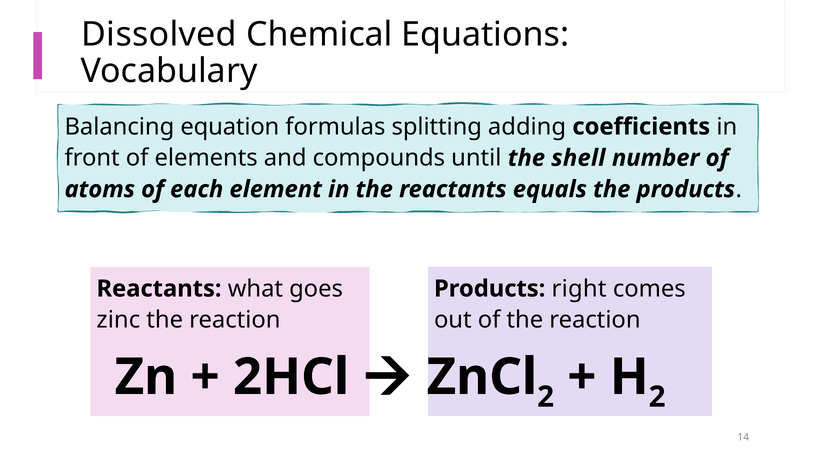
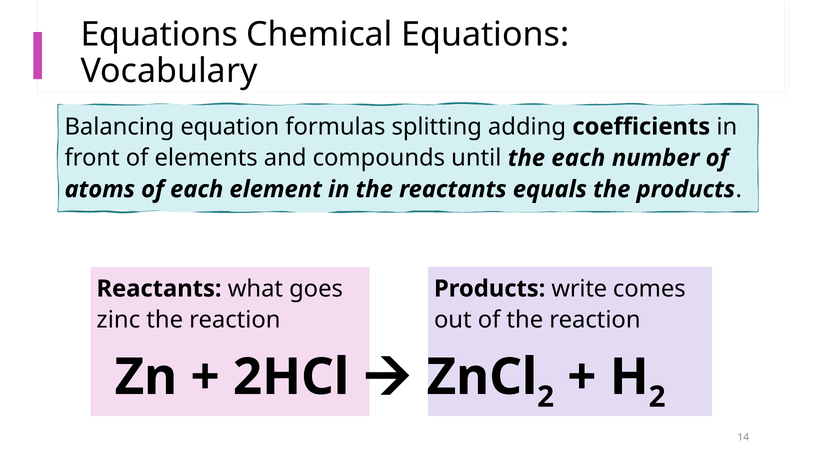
Dissolved at (159, 34): Dissolved -> Equations
the shell: shell -> each
right: right -> write
